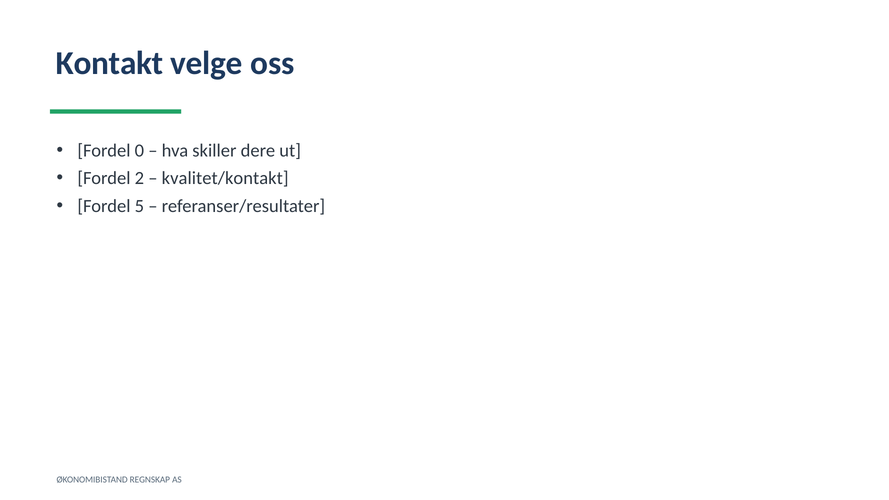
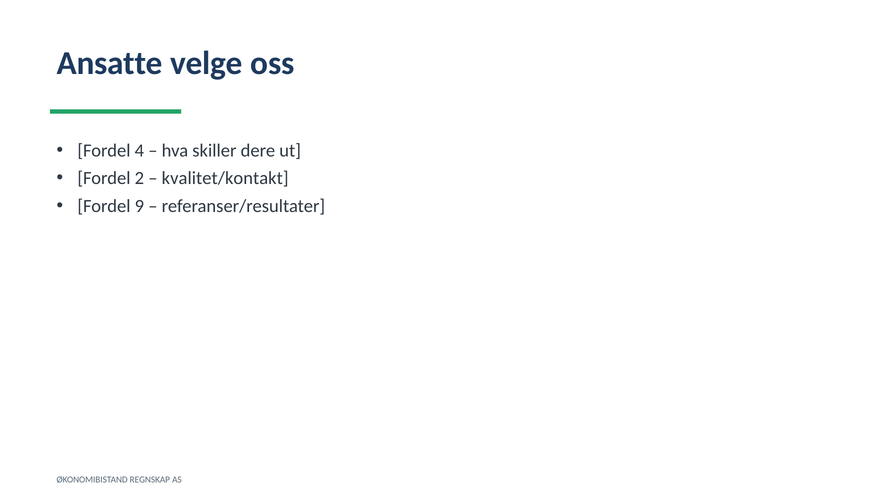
Kontakt: Kontakt -> Ansatte
0: 0 -> 4
5: 5 -> 9
